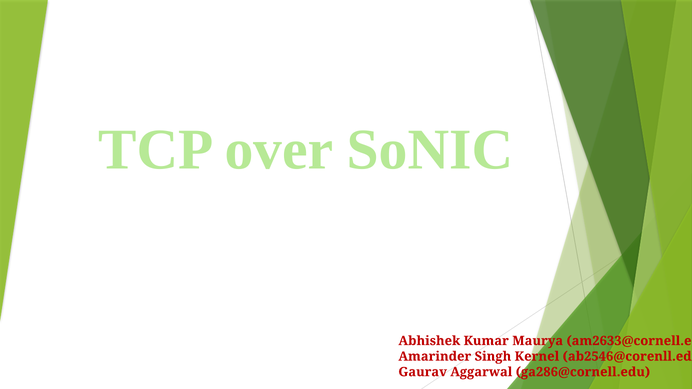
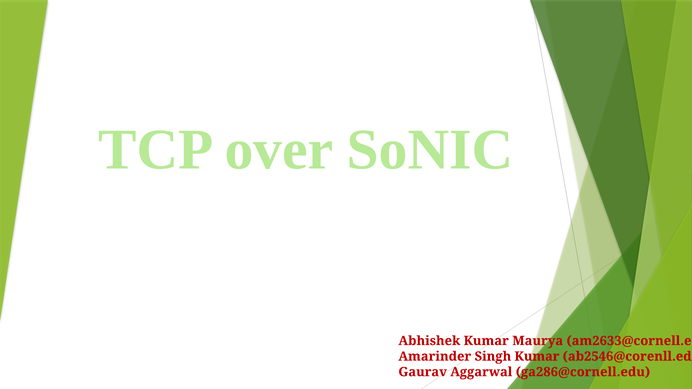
Singh Kernel: Kernel -> Kumar
